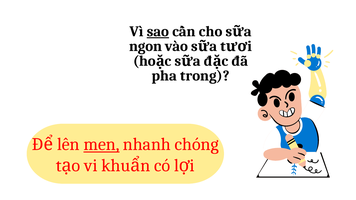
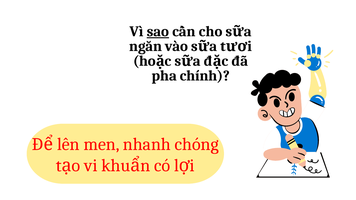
ngon: ngon -> ngăn
trong: trong -> chính
men underline: present -> none
